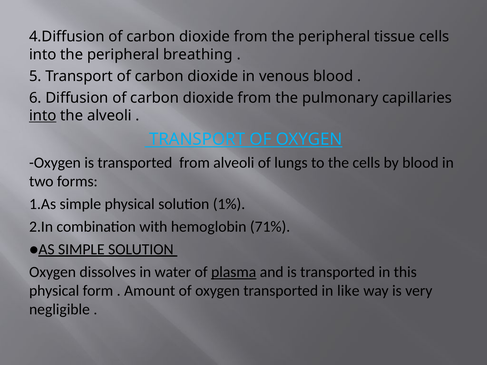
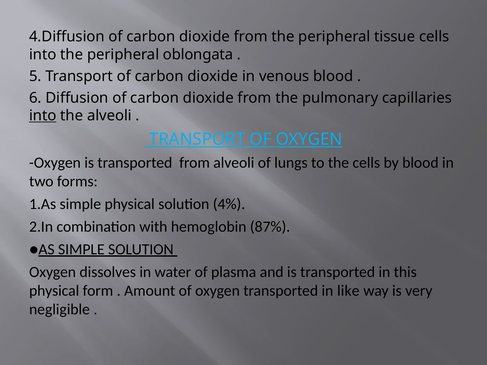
breathing: breathing -> oblongata
1%: 1% -> 4%
71%: 71% -> 87%
plasma underline: present -> none
